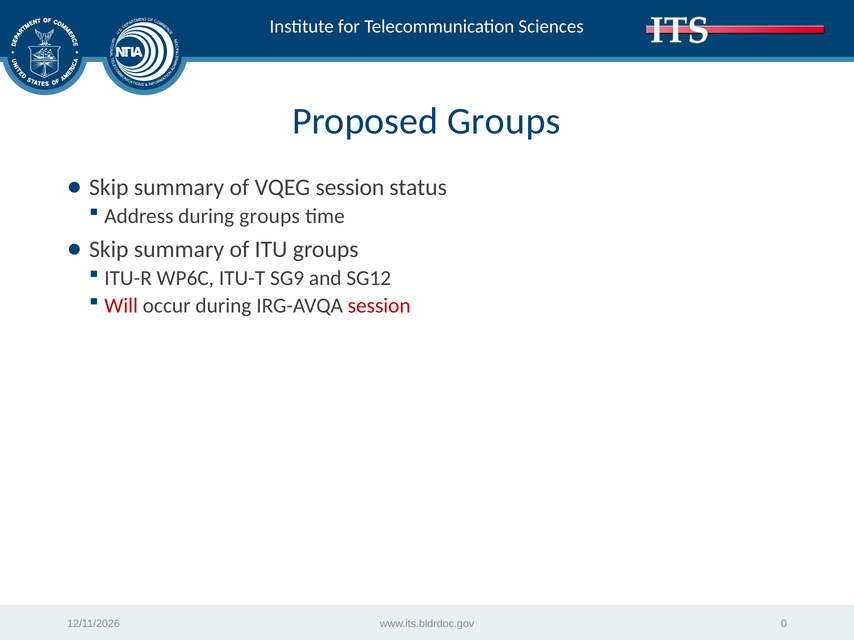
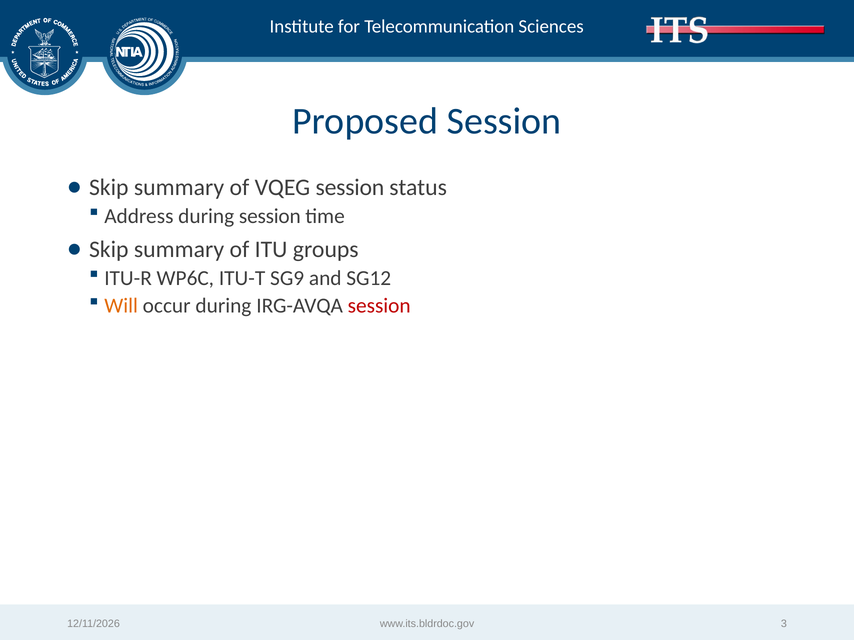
Proposed Groups: Groups -> Session
during groups: groups -> session
Will colour: red -> orange
0: 0 -> 3
